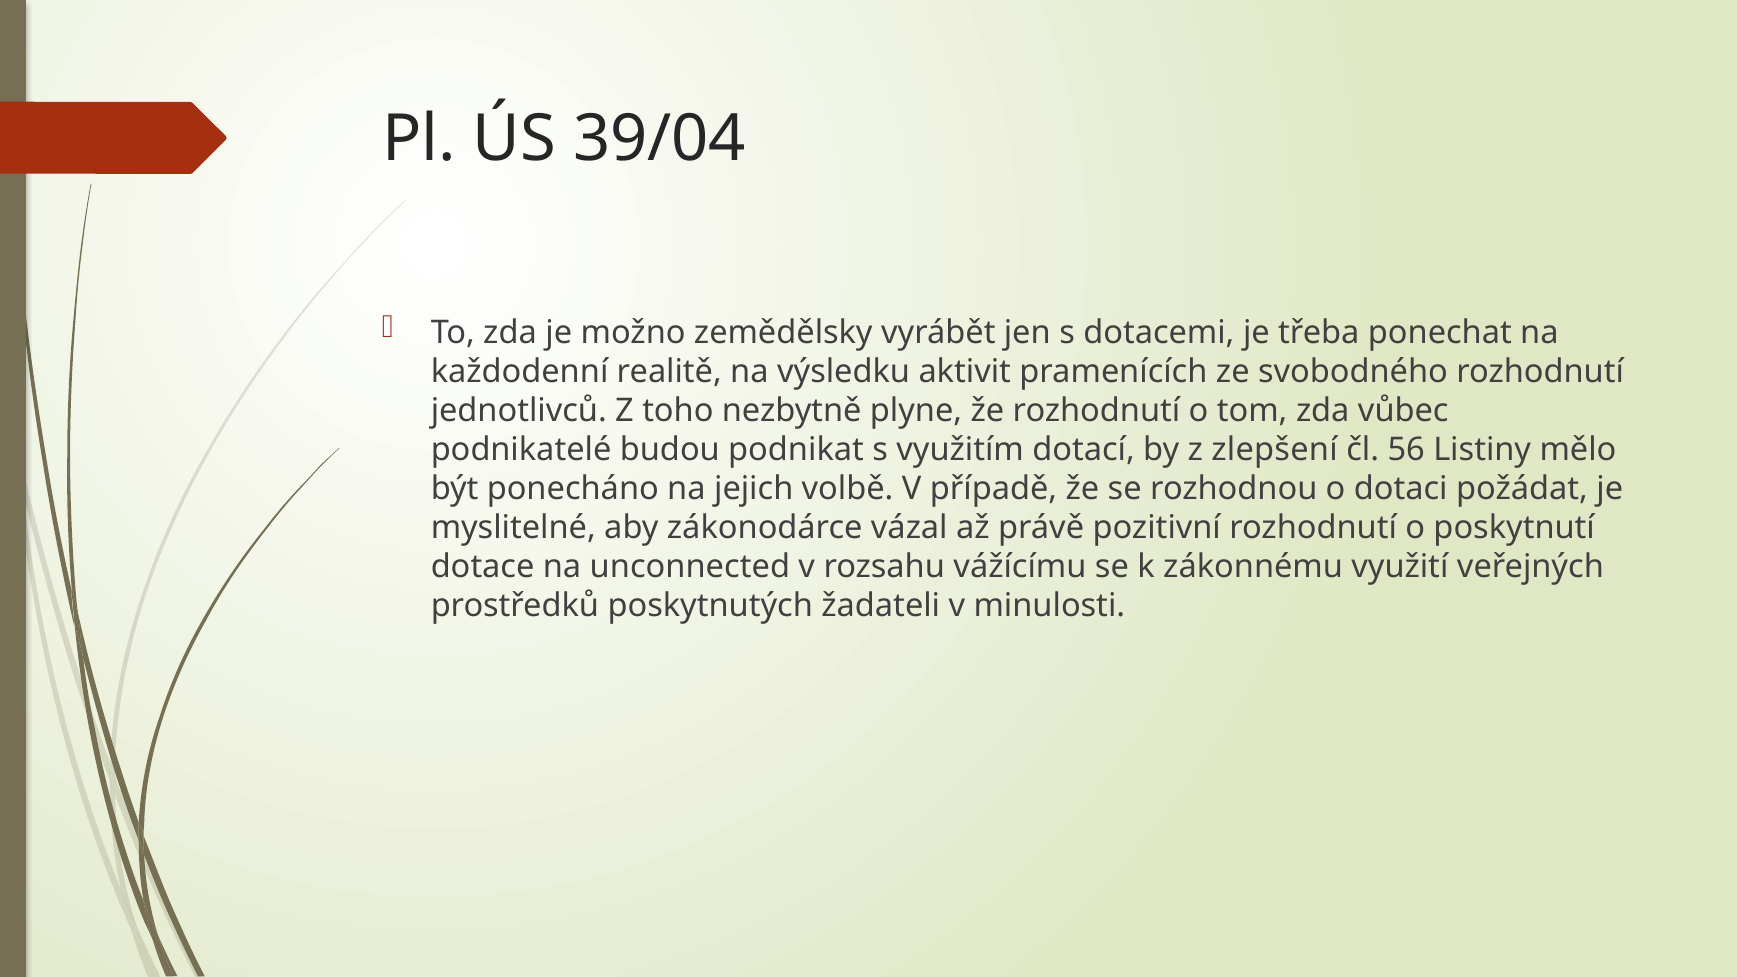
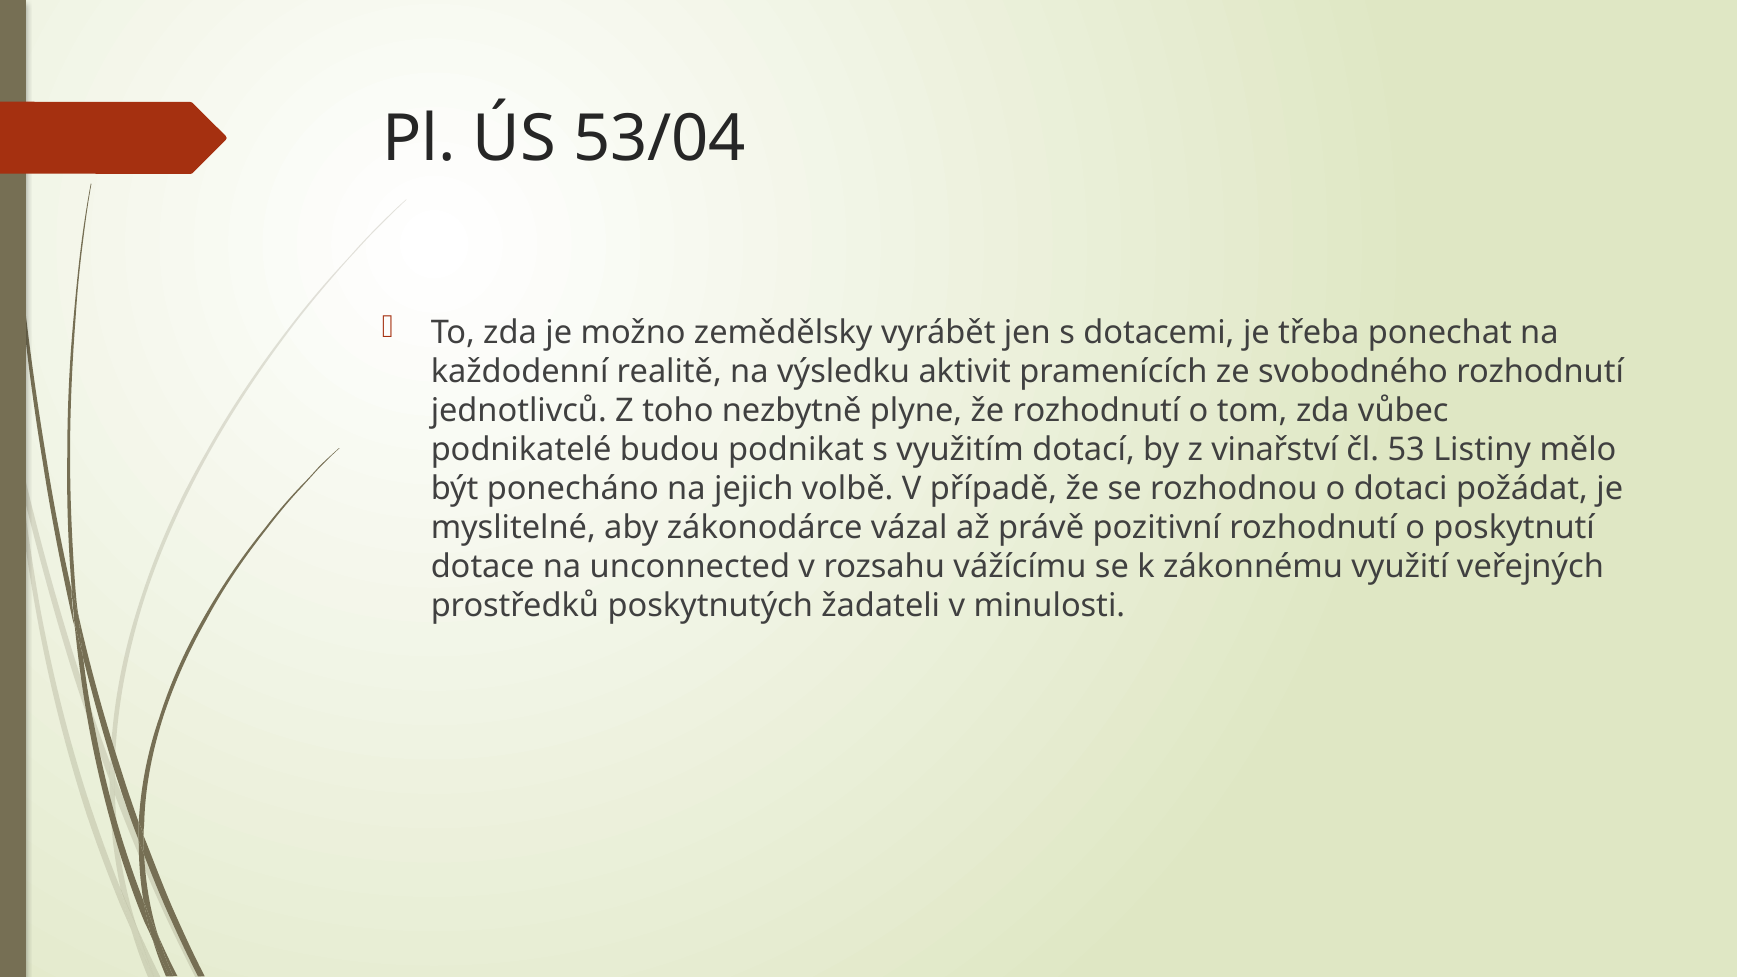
39/04: 39/04 -> 53/04
zlepšení: zlepšení -> vinařství
56: 56 -> 53
